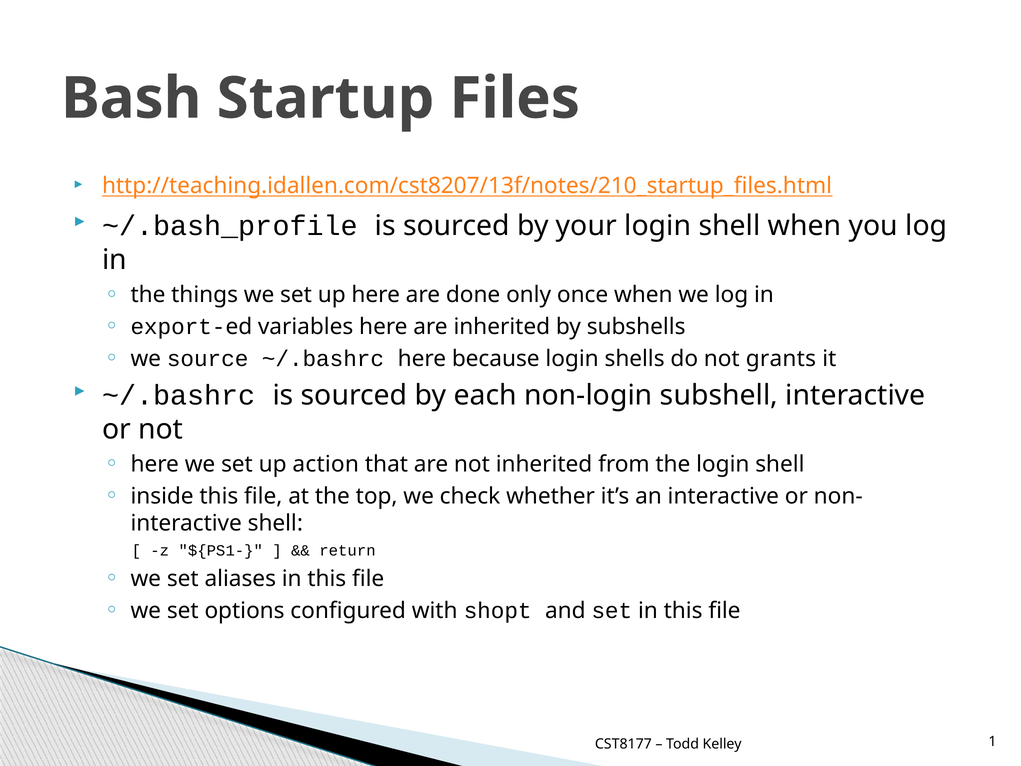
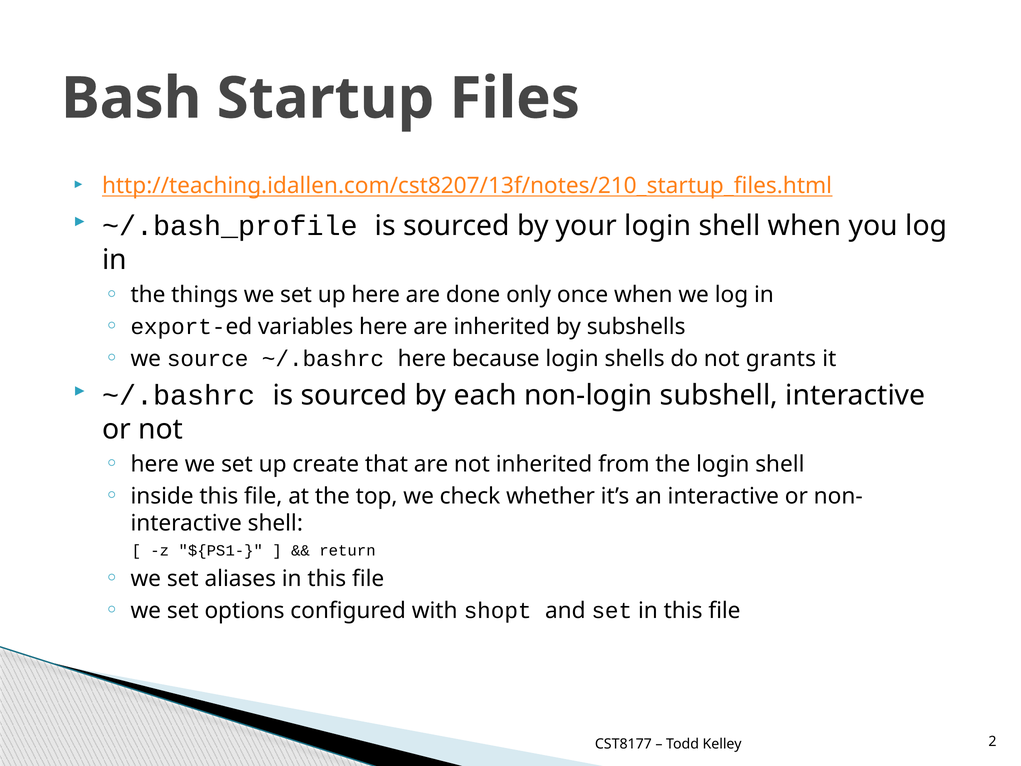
action: action -> create
1: 1 -> 2
